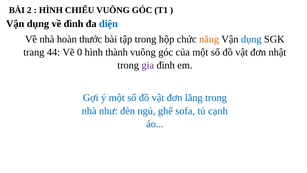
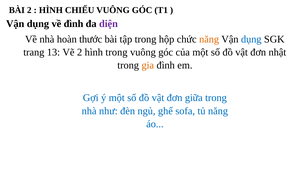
diện colour: blue -> purple
44: 44 -> 13
Vẽ 0: 0 -> 2
hình thành: thành -> trong
gia colour: purple -> orange
lăng: lăng -> giữa
tủ cạnh: cạnh -> năng
